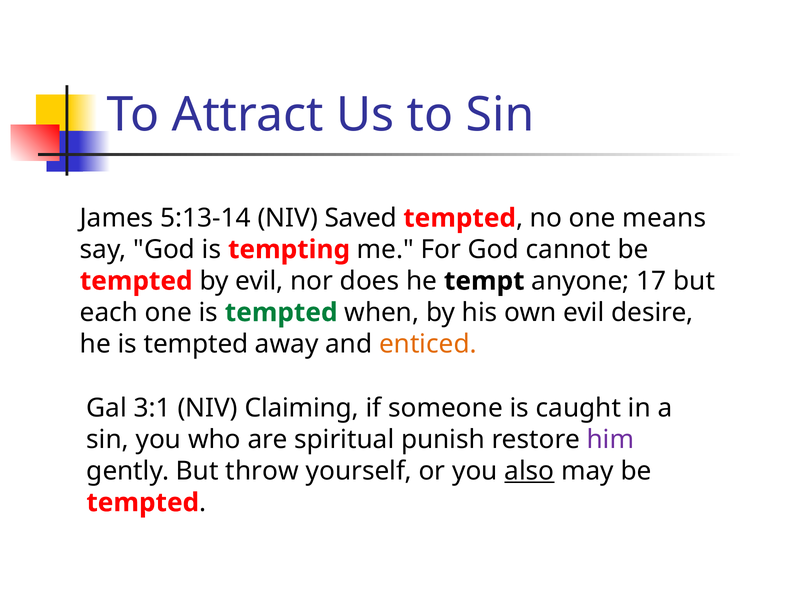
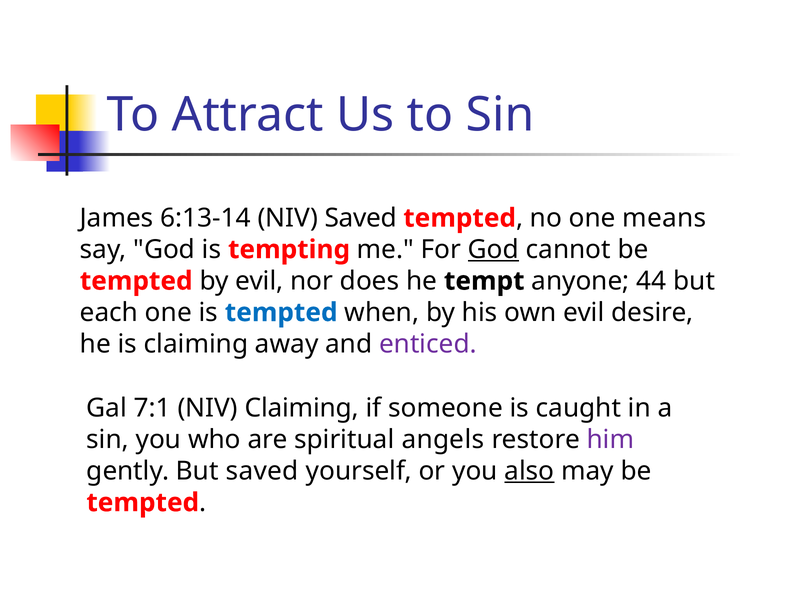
5:13-14: 5:13-14 -> 6:13-14
God at (493, 250) underline: none -> present
17: 17 -> 44
tempted at (281, 313) colour: green -> blue
he is tempted: tempted -> claiming
enticed colour: orange -> purple
3:1: 3:1 -> 7:1
punish: punish -> angels
But throw: throw -> saved
